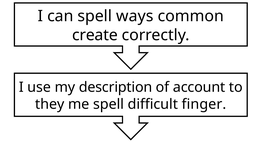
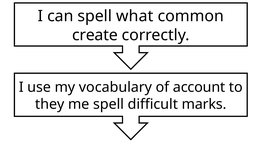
ways: ways -> what
description: description -> vocabulary
finger: finger -> marks
